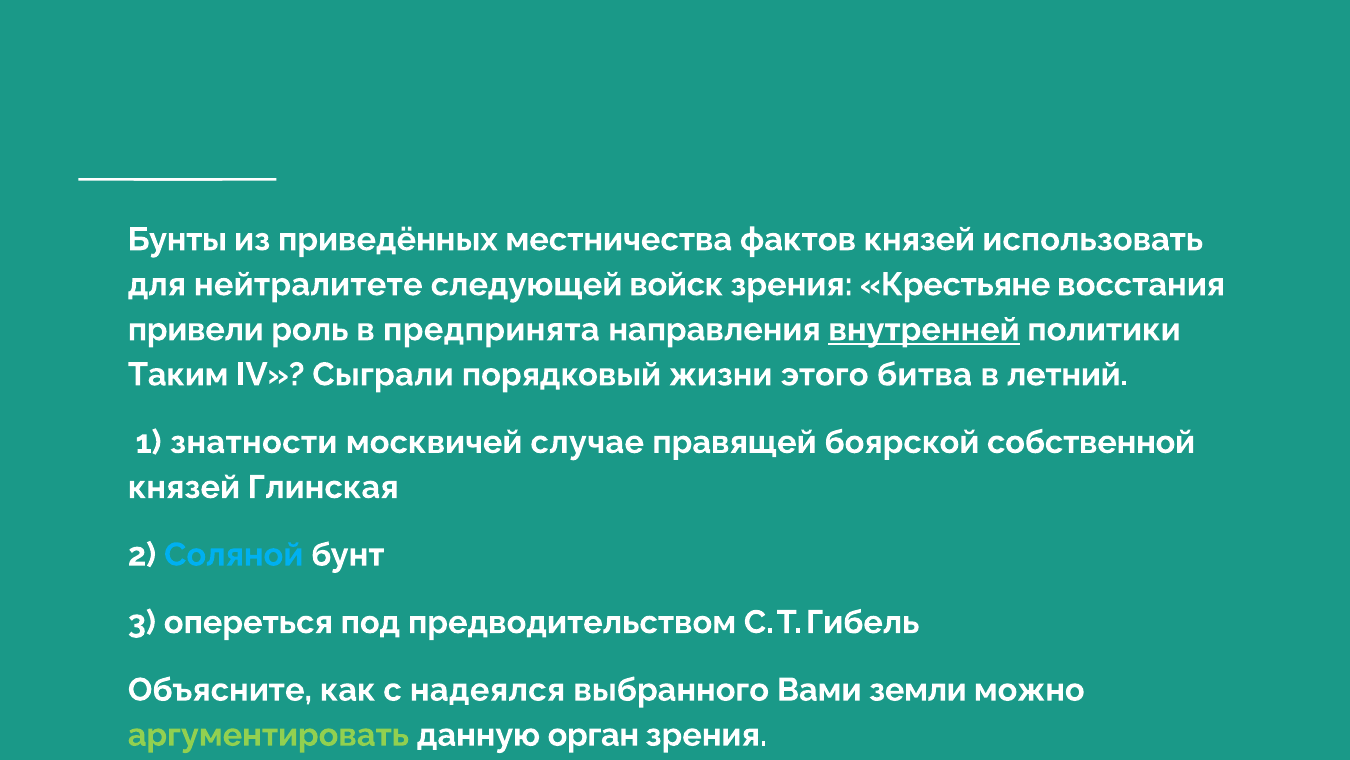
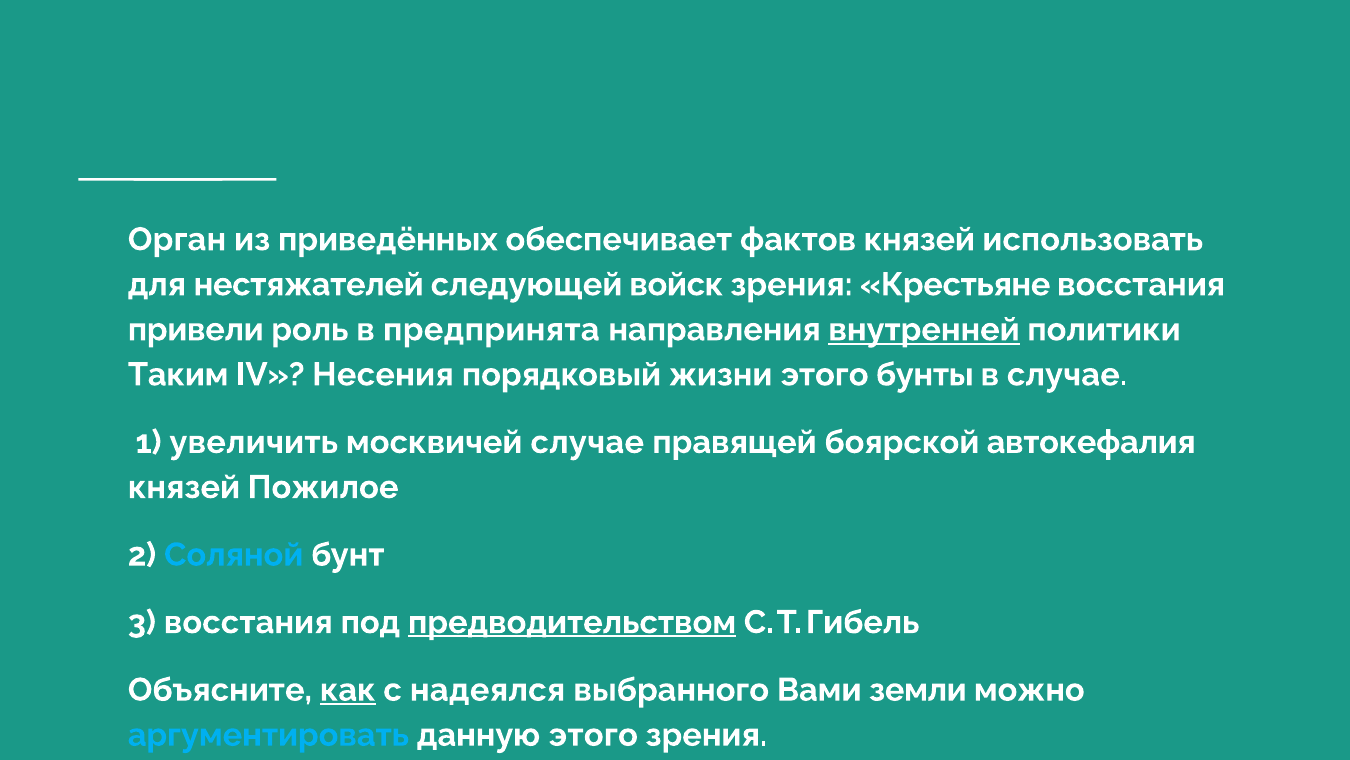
Бунты: Бунты -> Орган
местничества: местничества -> обеспечивает
нейтралитете: нейтралитете -> нестяжателей
Сыграли: Сыграли -> Несения
битва: битва -> бунты
в летний: летний -> случае
знатности: знатности -> увеличить
собственной: собственной -> автокефалия
Глинская: Глинская -> Пожилое
3 опереться: опереться -> восстания
предводительством underline: none -> present
как underline: none -> present
аргументировать colour: light green -> light blue
данную орган: орган -> этого
